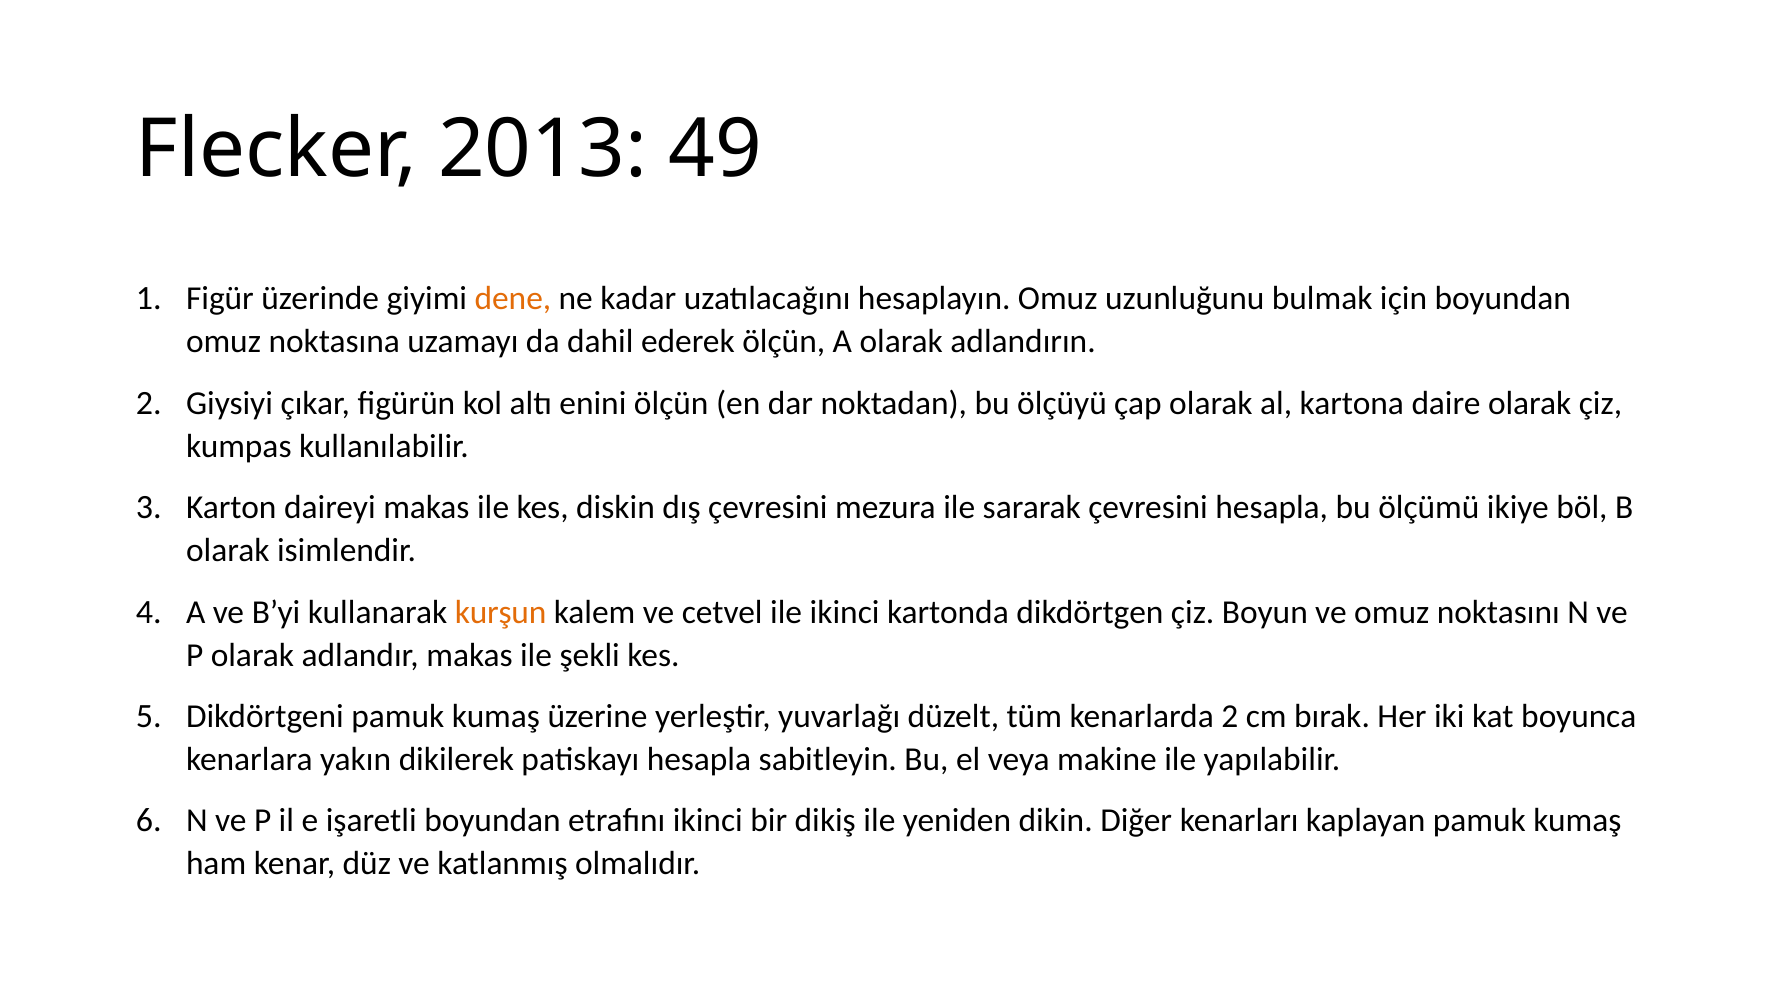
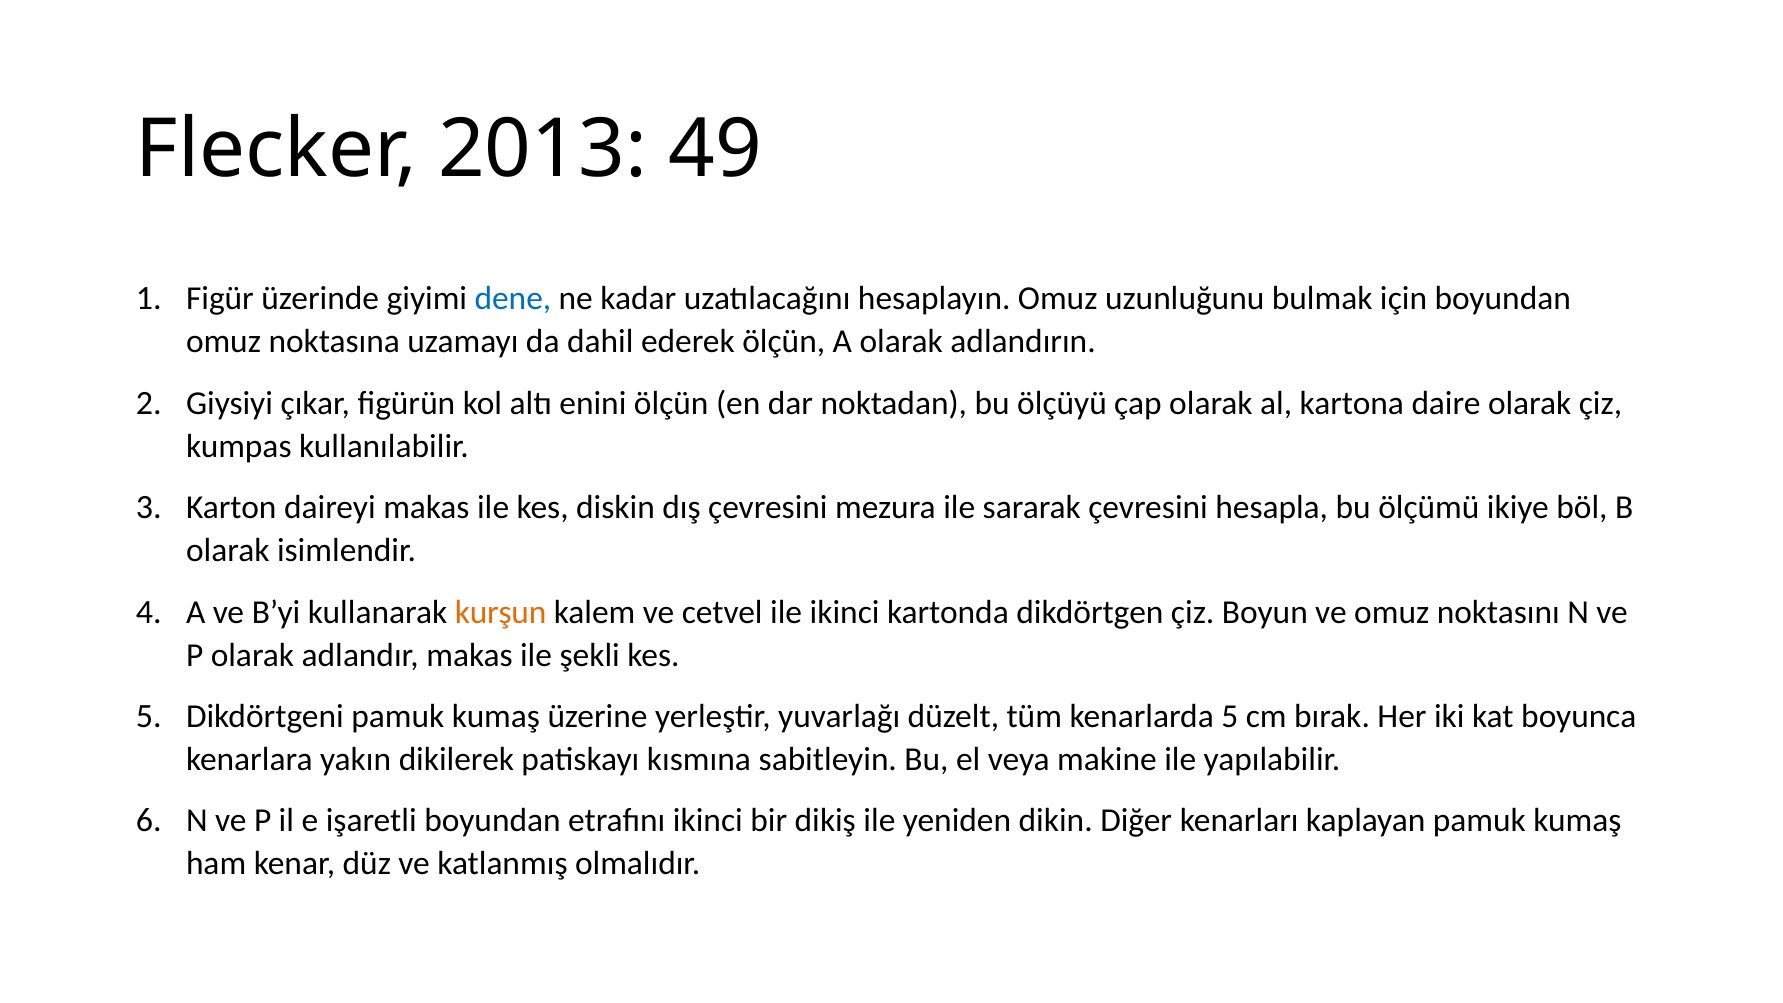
dene colour: orange -> blue
kenarlarda 2: 2 -> 5
patiskayı hesapla: hesapla -> kısmına
